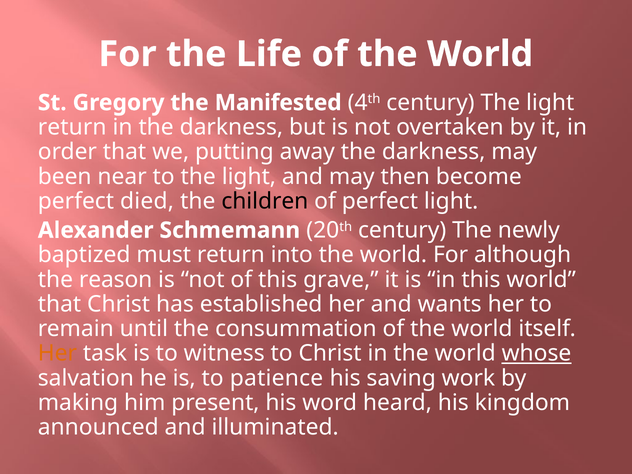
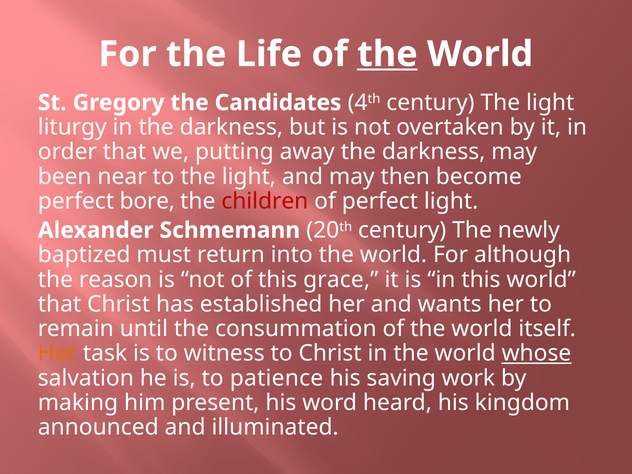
the at (387, 54) underline: none -> present
Manifested: Manifested -> Candidates
return at (72, 127): return -> liturgy
died: died -> bore
children colour: black -> red
grave: grave -> grace
